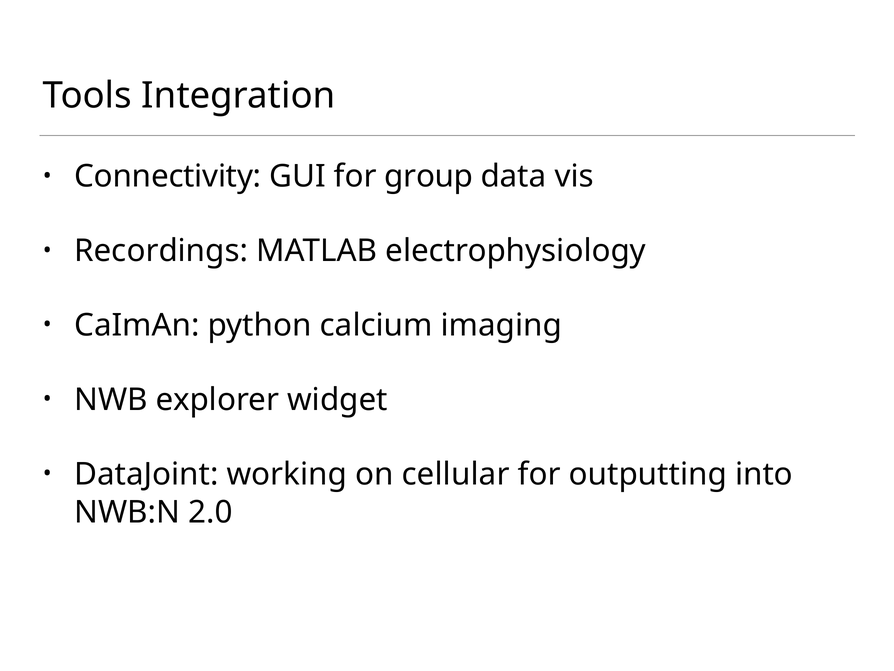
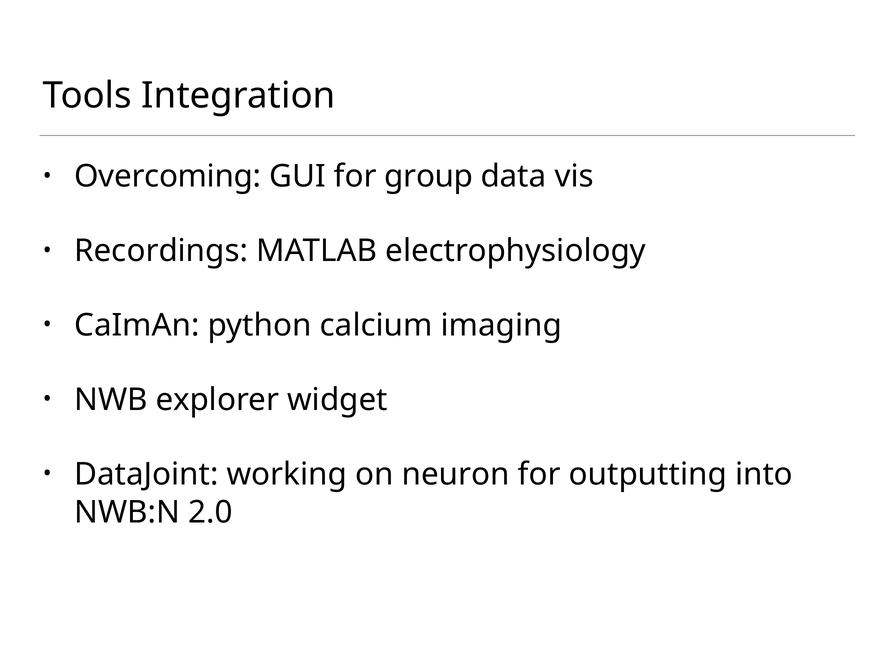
Connectivity: Connectivity -> Overcoming
cellular: cellular -> neuron
